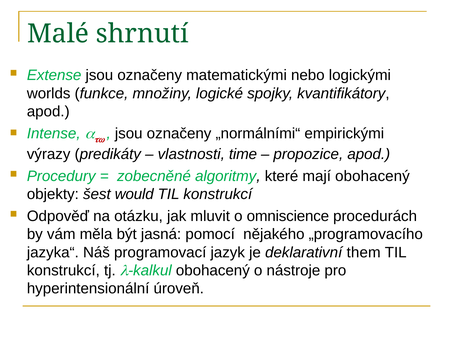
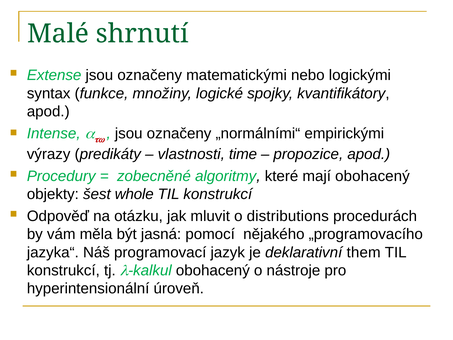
worlds: worlds -> syntax
would: would -> whole
omniscience: omniscience -> distributions
